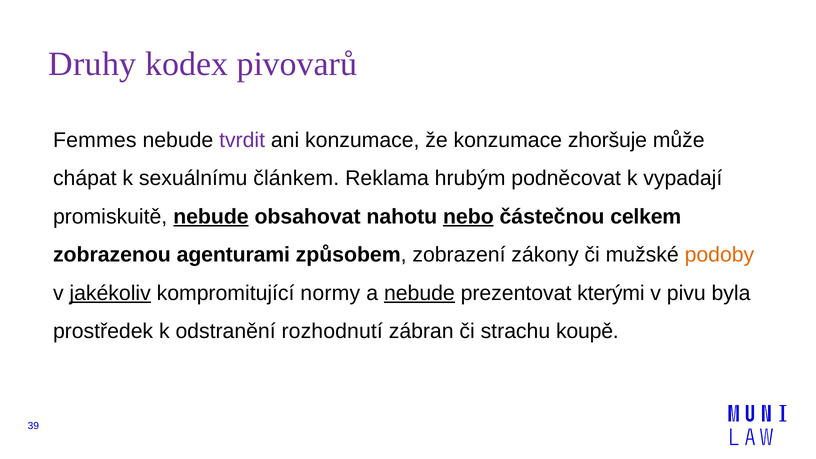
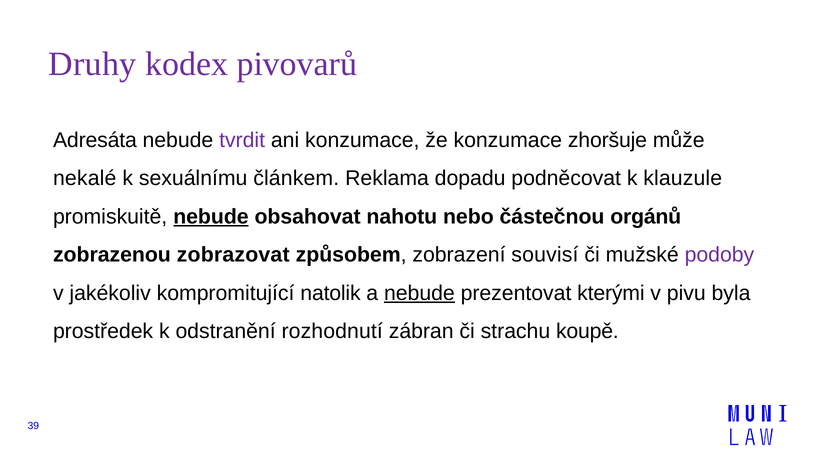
Femmes: Femmes -> Adresáta
chápat: chápat -> nekalé
hrubým: hrubým -> dopadu
vypadají: vypadají -> klauzule
nebo underline: present -> none
celkem: celkem -> orgánů
agenturami: agenturami -> zobrazovat
zákony: zákony -> souvisí
podoby colour: orange -> purple
jakékoliv underline: present -> none
normy: normy -> natolik
